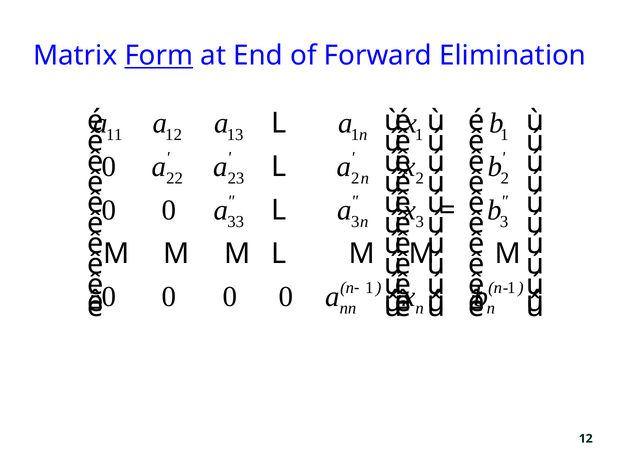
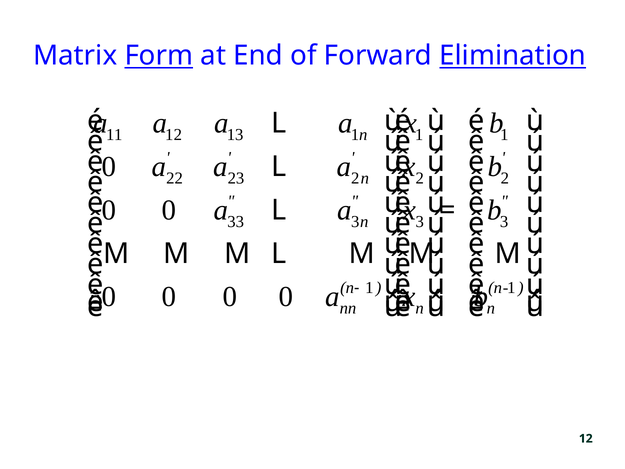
Elimination underline: none -> present
